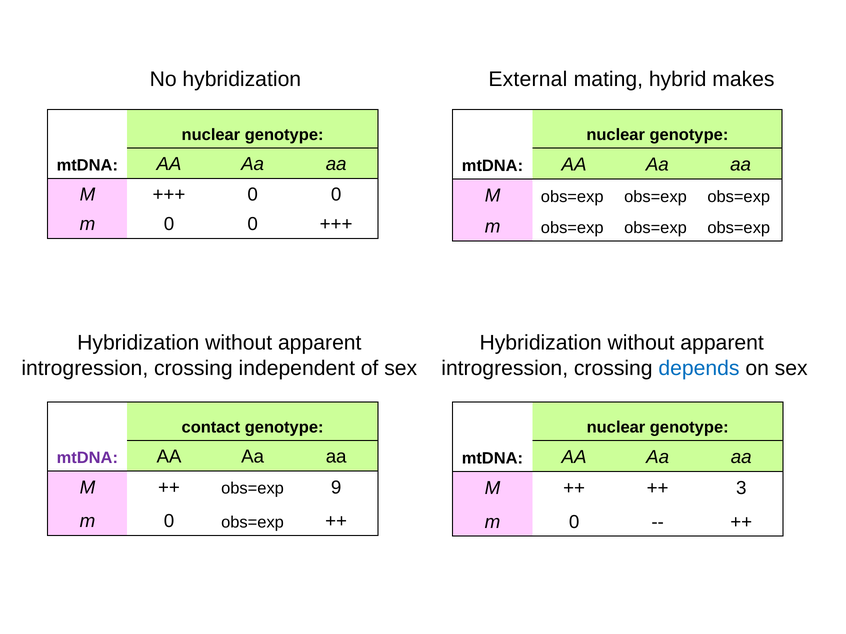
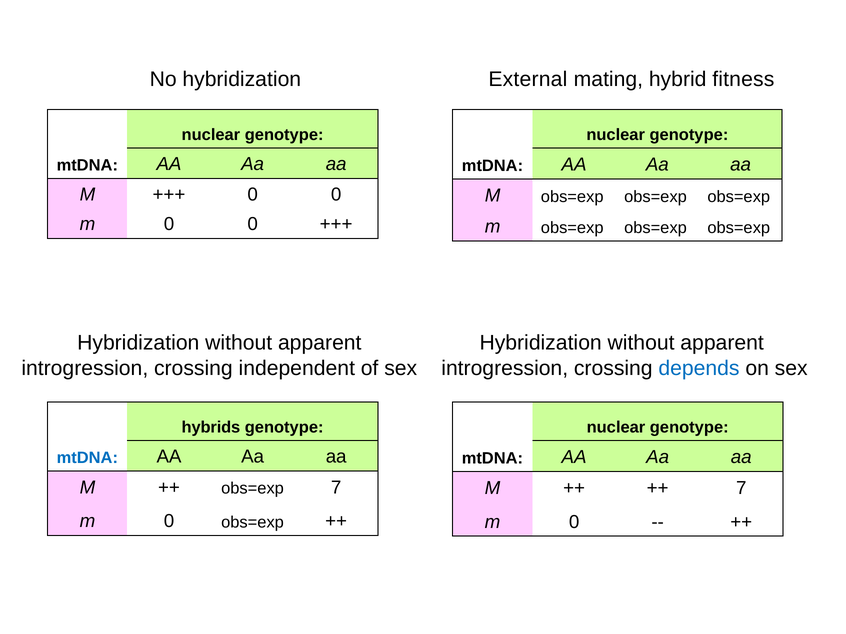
makes: makes -> fitness
contact: contact -> hybrids
mtDNA at (87, 458) colour: purple -> blue
obs=exp 9: 9 -> 7
3 at (741, 488): 3 -> 7
